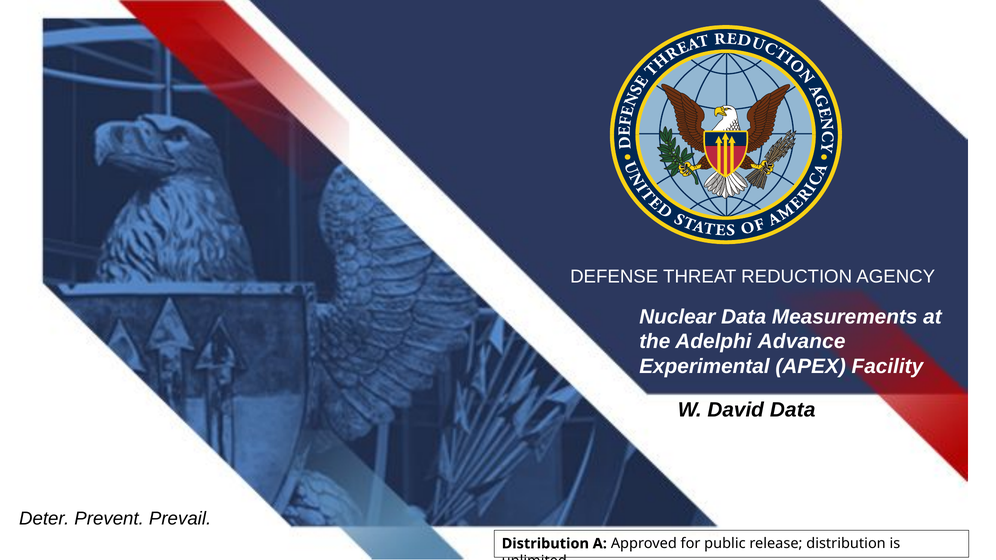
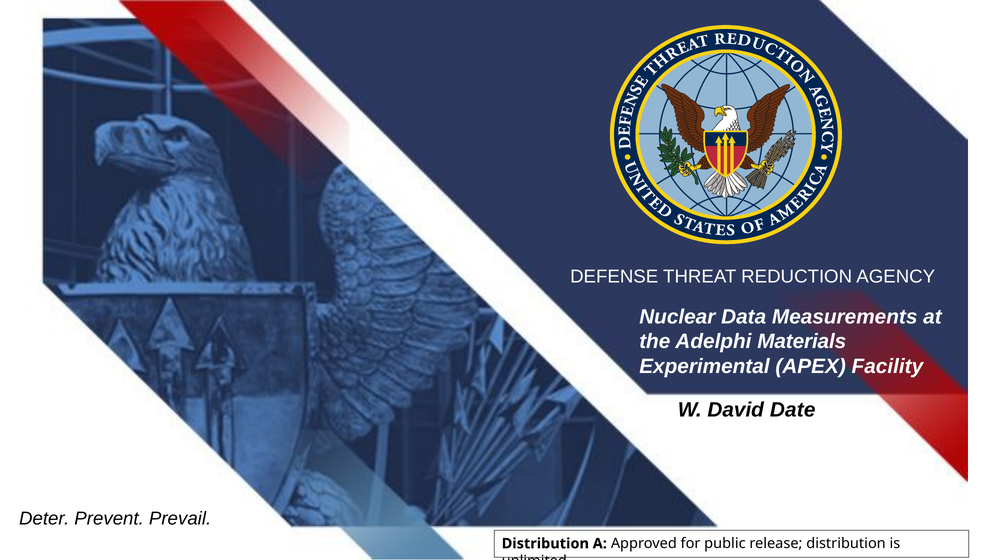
Advance: Advance -> Materials
David Data: Data -> Date
